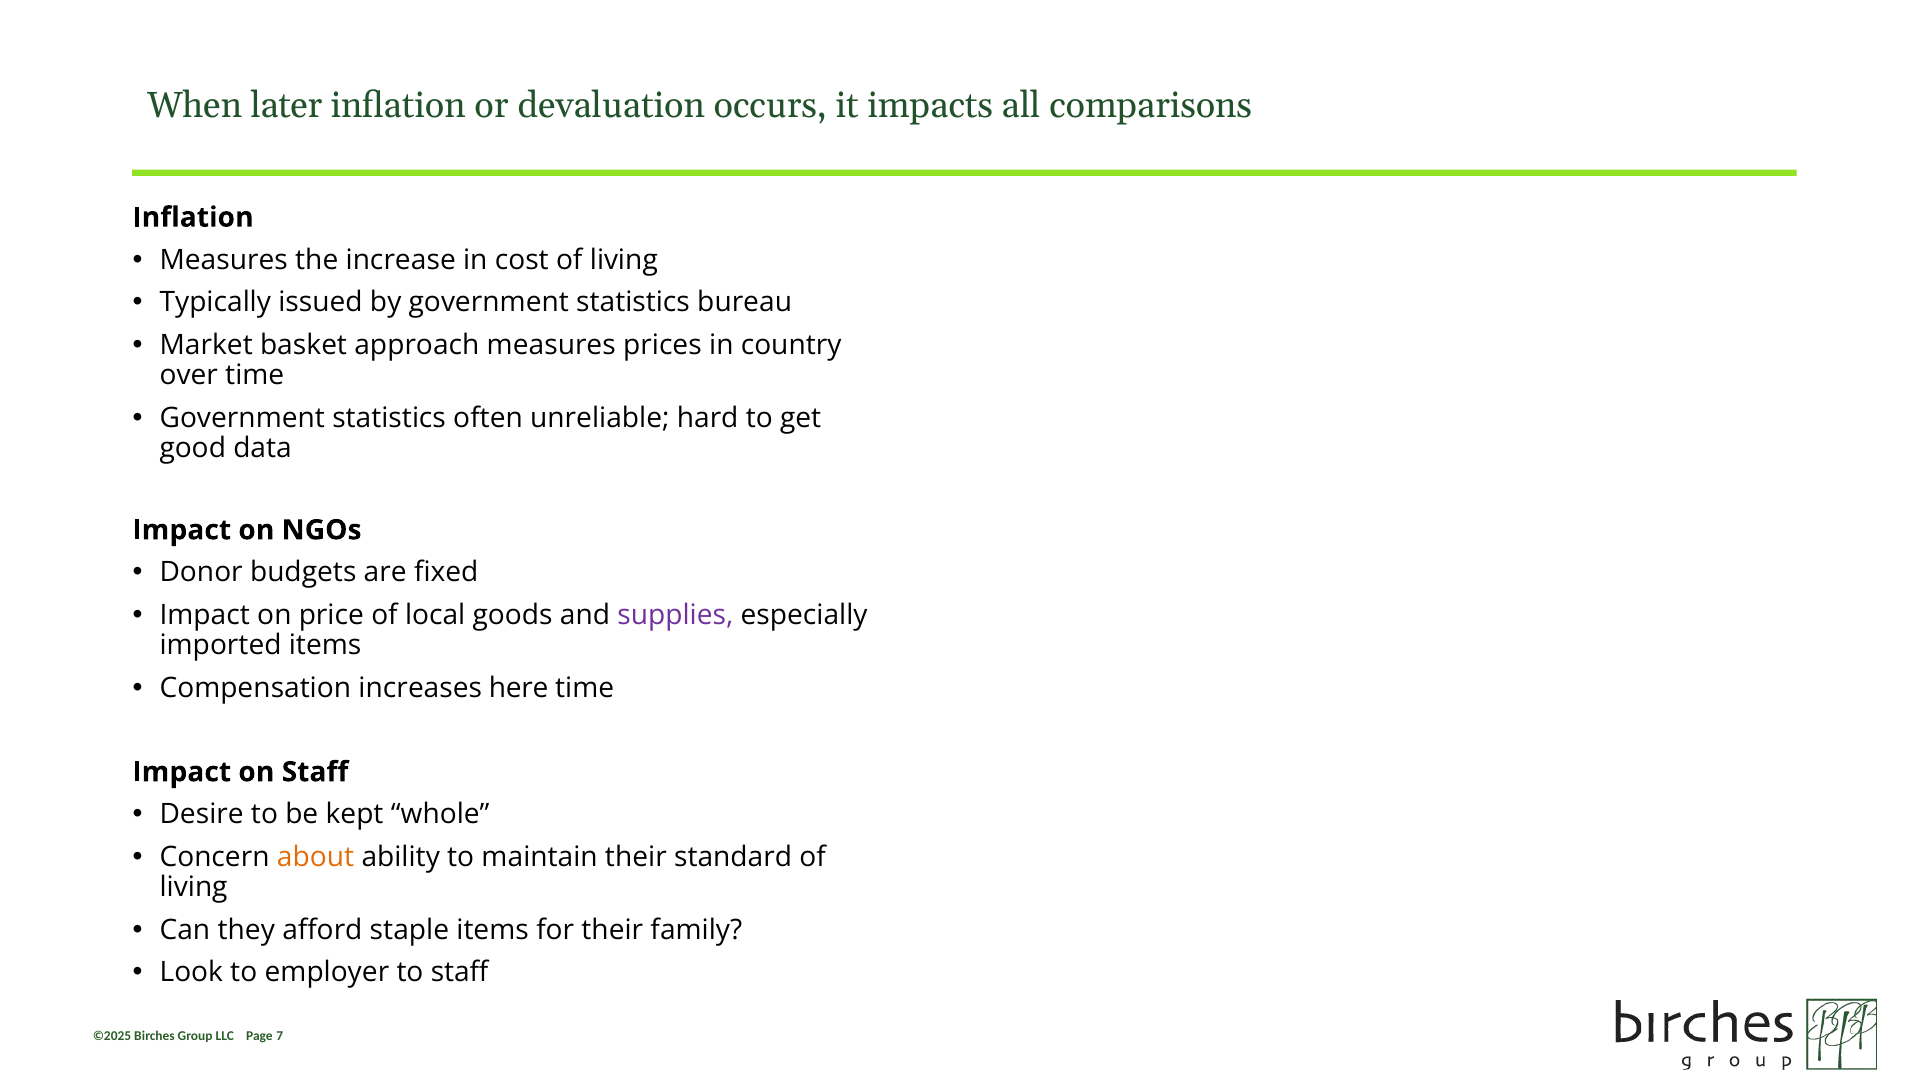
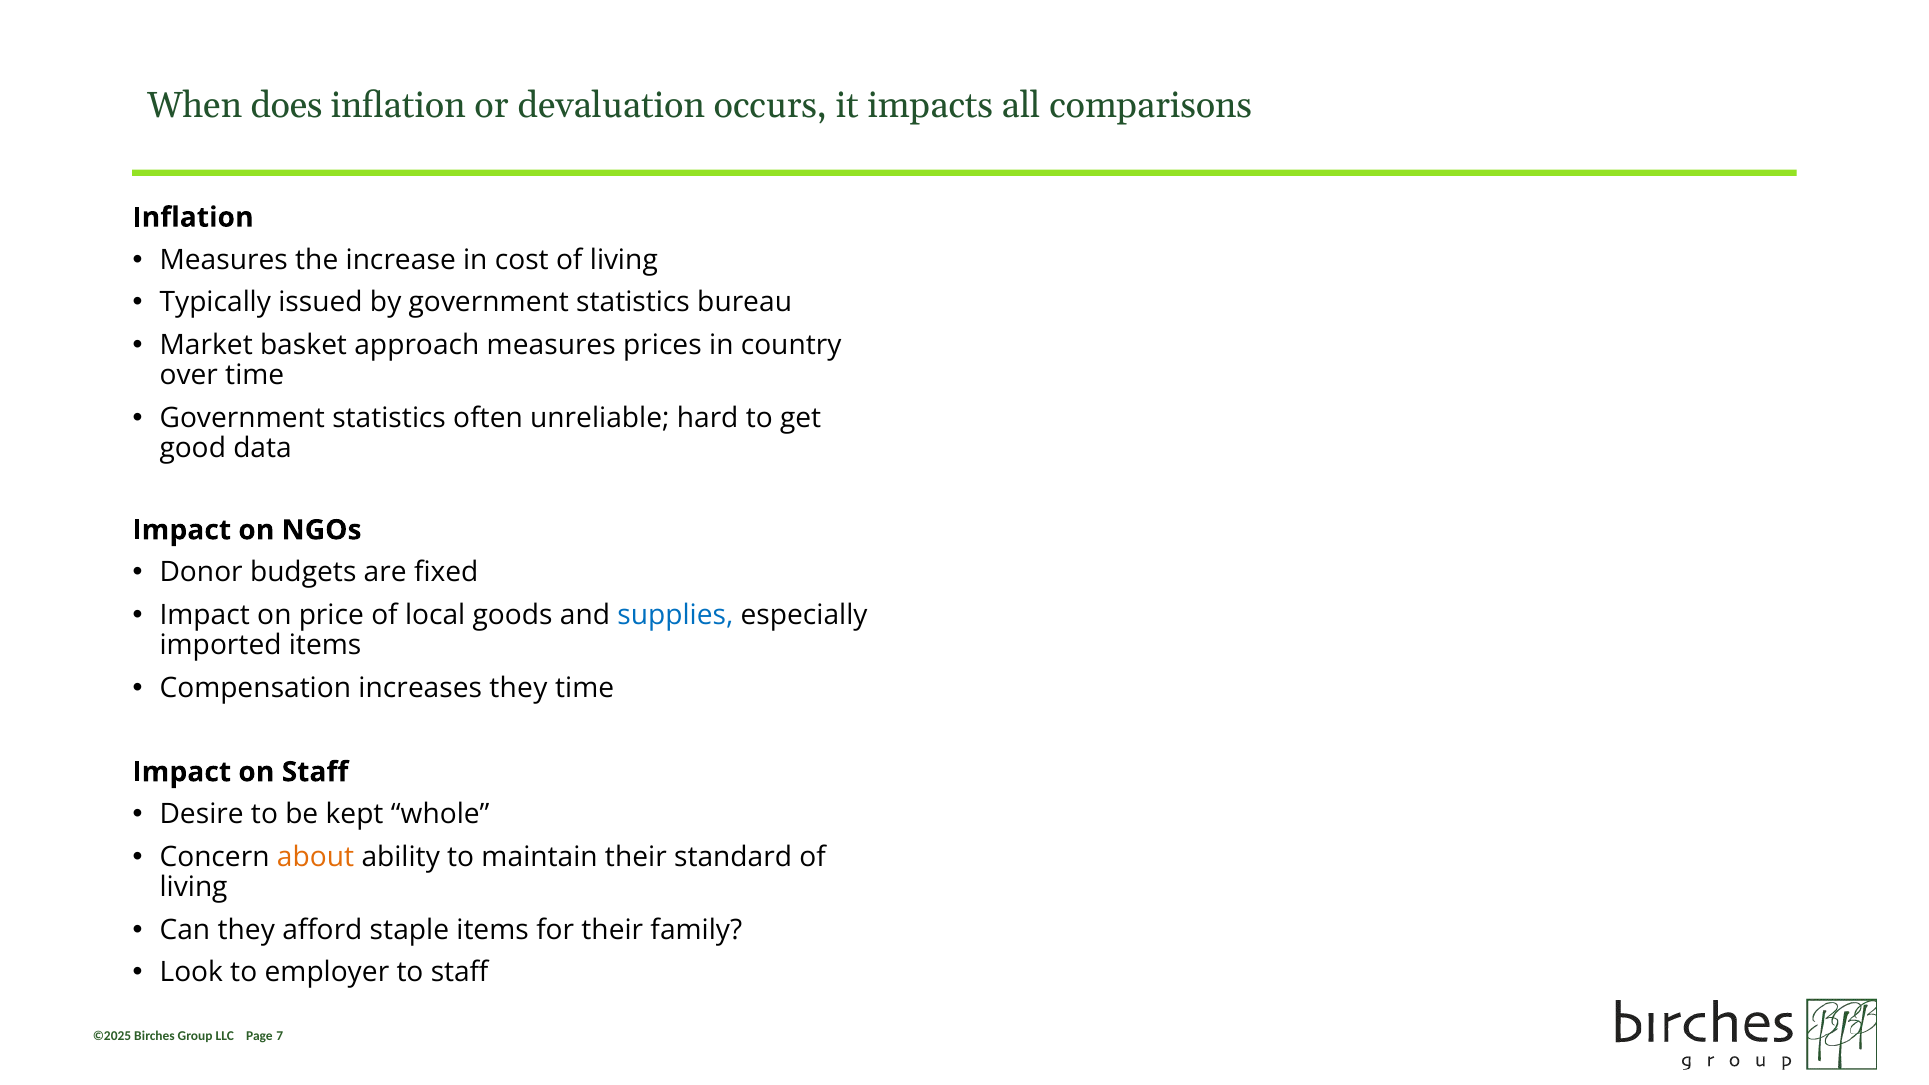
later: later -> does
supplies colour: purple -> blue
increases here: here -> they
